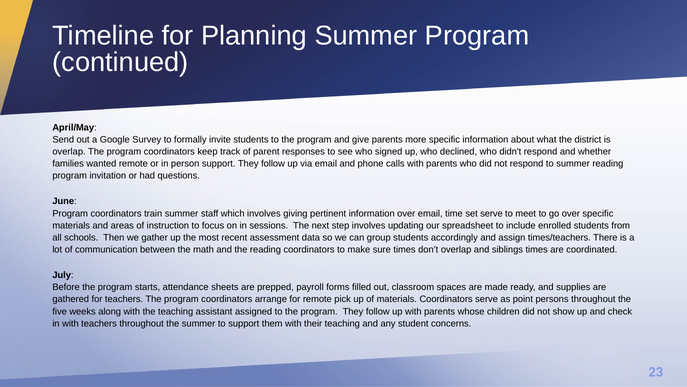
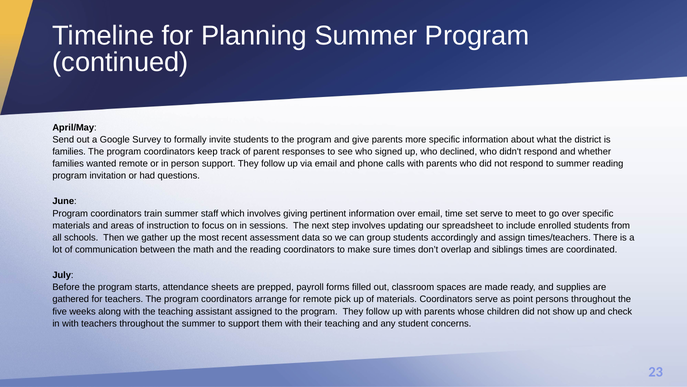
overlap at (69, 151): overlap -> families
